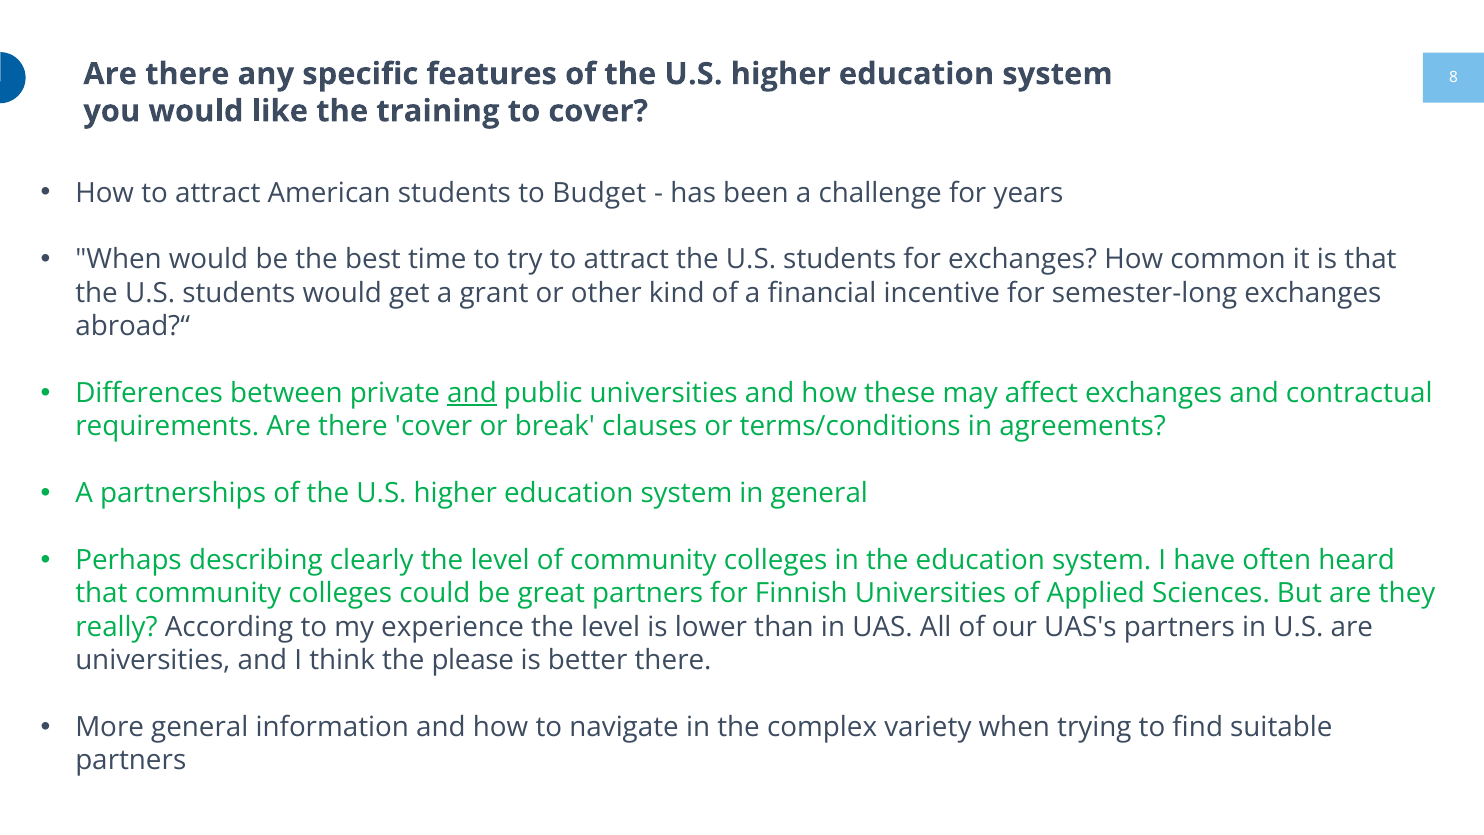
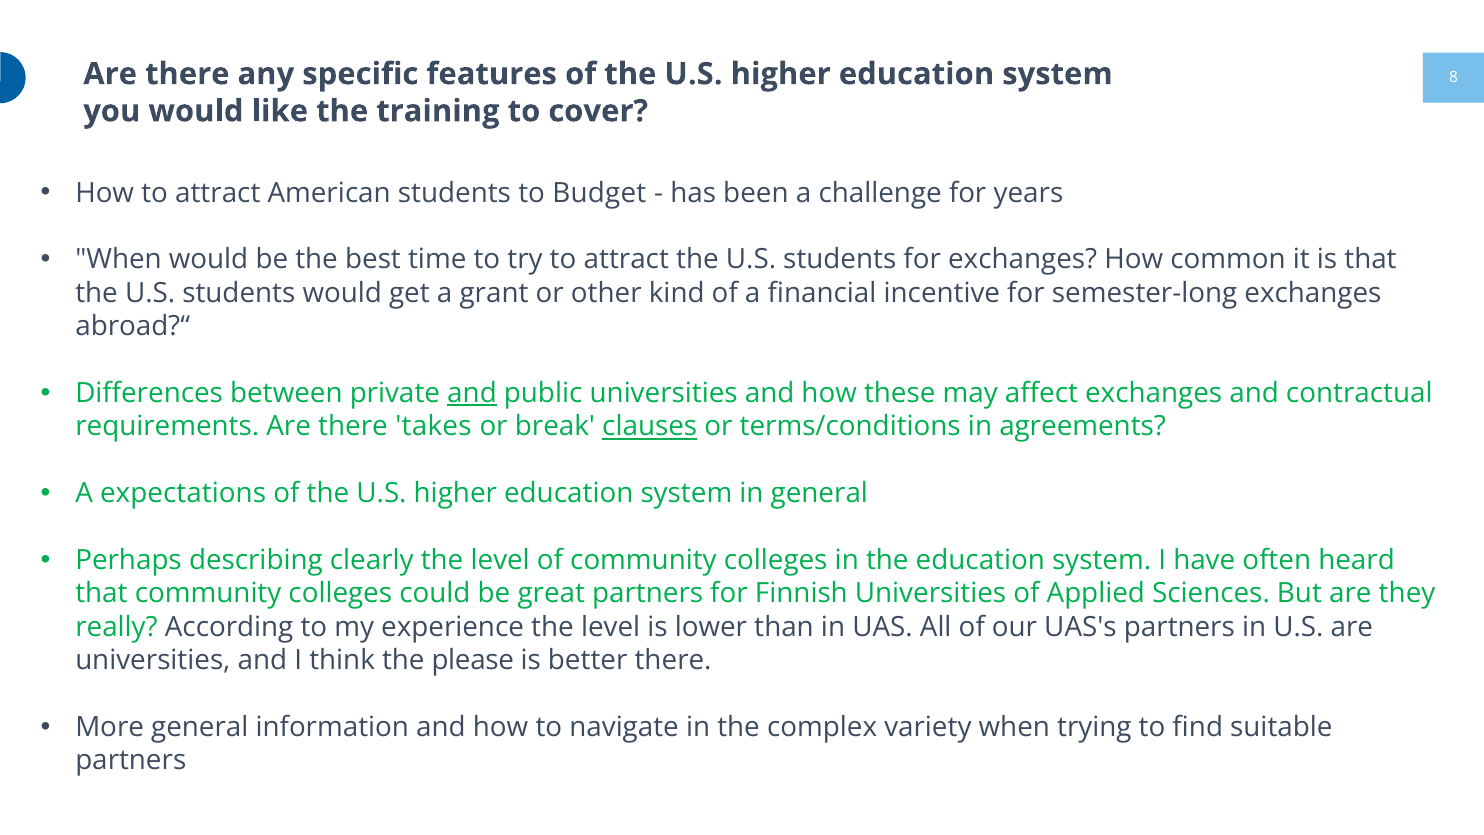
there cover: cover -> takes
clauses underline: none -> present
partnerships: partnerships -> expectations
